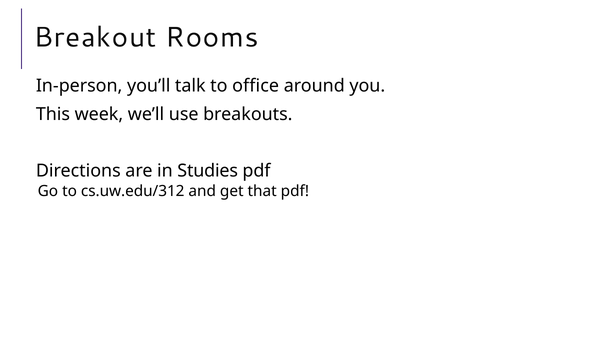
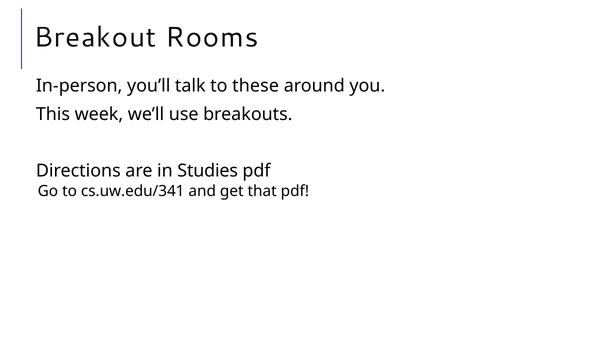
office: office -> these
cs.uw.edu/312: cs.uw.edu/312 -> cs.uw.edu/341
